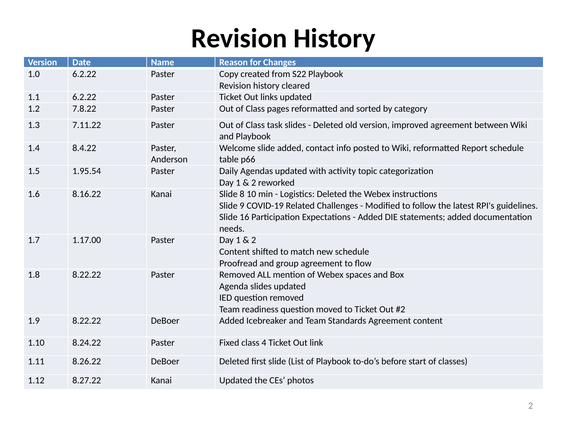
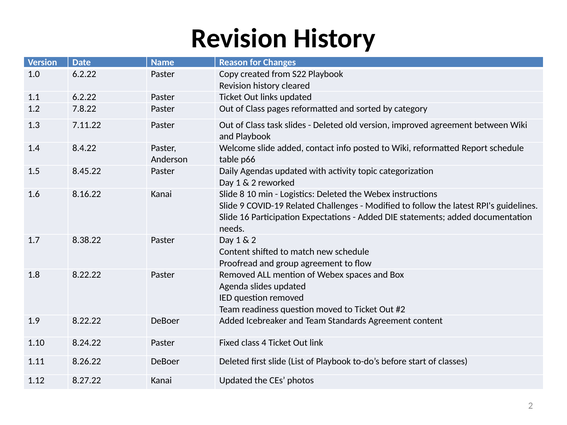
1.95.54: 1.95.54 -> 8.45.22
1.17.00: 1.17.00 -> 8.38.22
